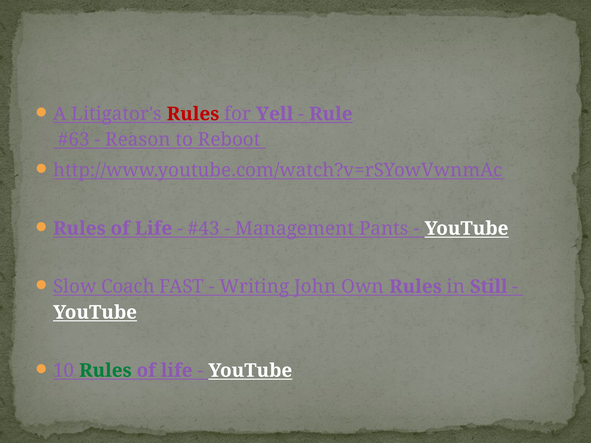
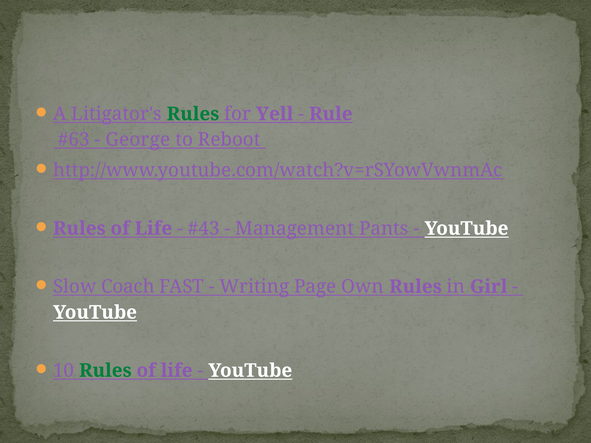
Rules at (193, 114) colour: red -> green
Reason: Reason -> George
John: John -> Page
Still: Still -> Girl
